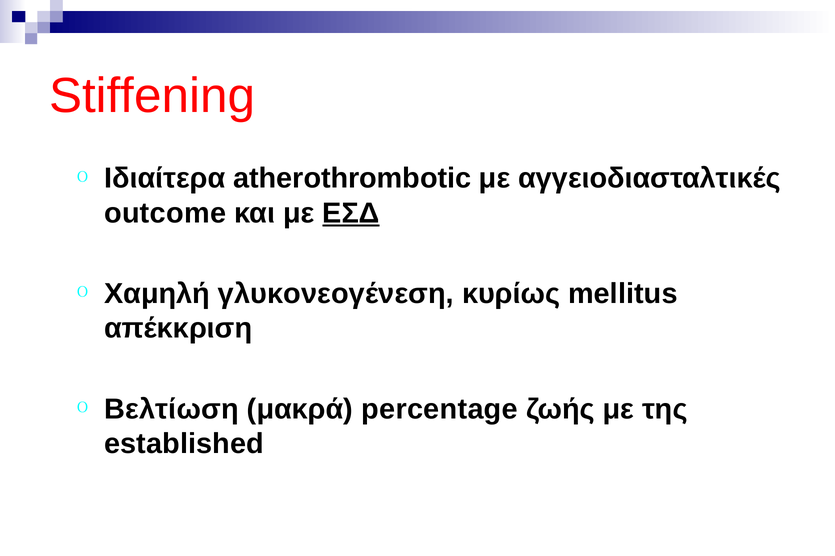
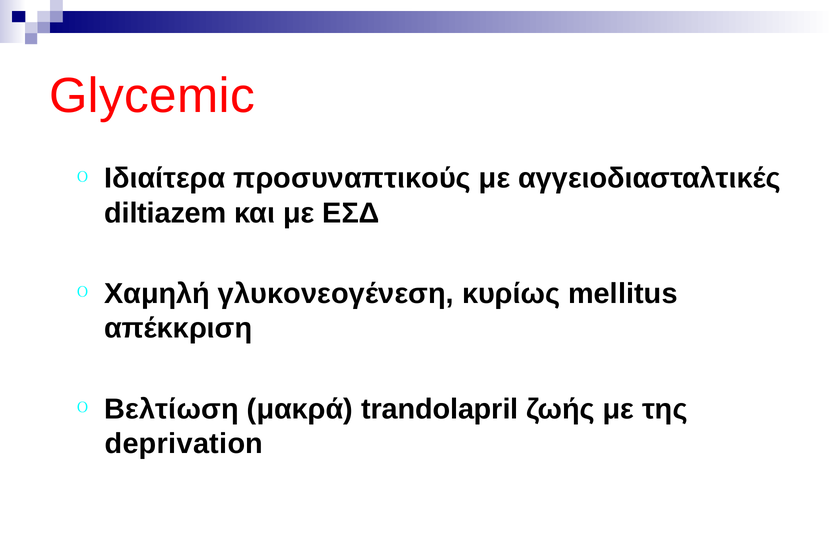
Stiffening: Stiffening -> Glycemic
atherothrombotic: atherothrombotic -> προσυναπτικούς
outcome: outcome -> diltiazem
ΕΣΔ underline: present -> none
percentage: percentage -> trandolapril
established: established -> deprivation
